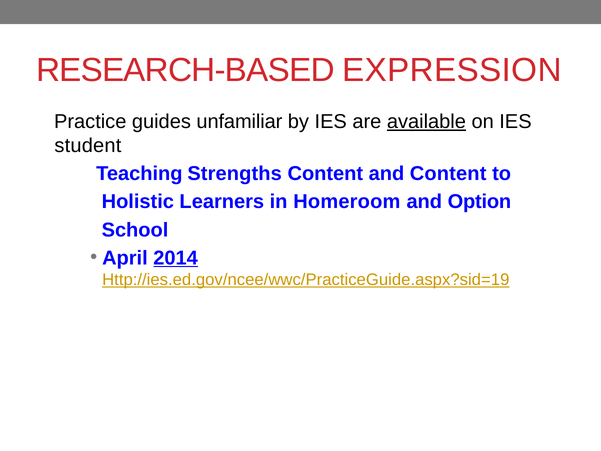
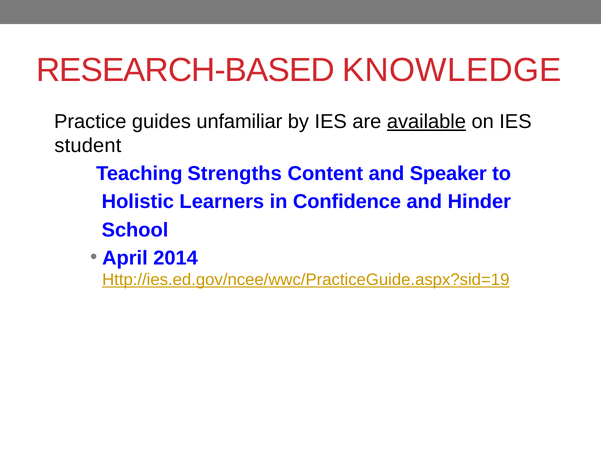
EXPRESSION: EXPRESSION -> KNOWLEDGE
and Content: Content -> Speaker
Homeroom: Homeroom -> Confidence
Option: Option -> Hinder
2014 underline: present -> none
